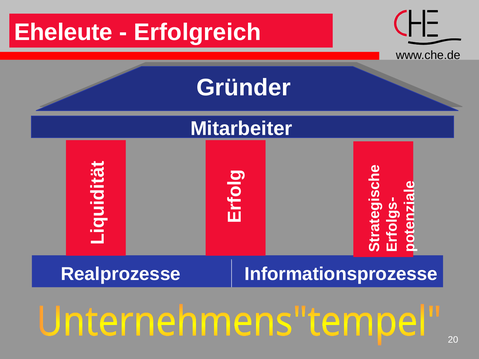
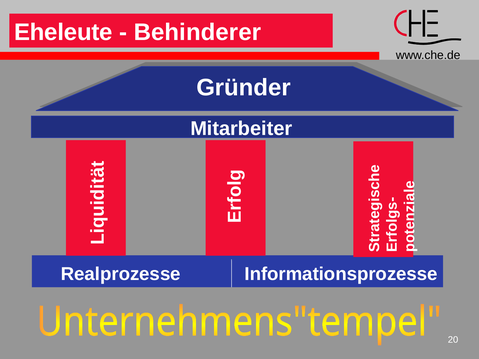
Erfolgreich: Erfolgreich -> Behinderer
